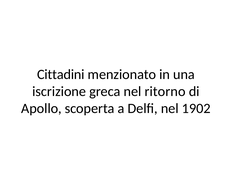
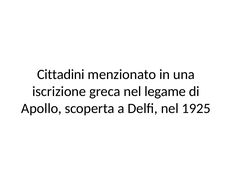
ritorno: ritorno -> legame
1902: 1902 -> 1925
